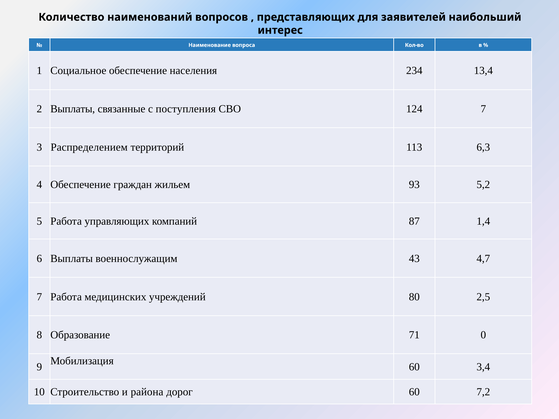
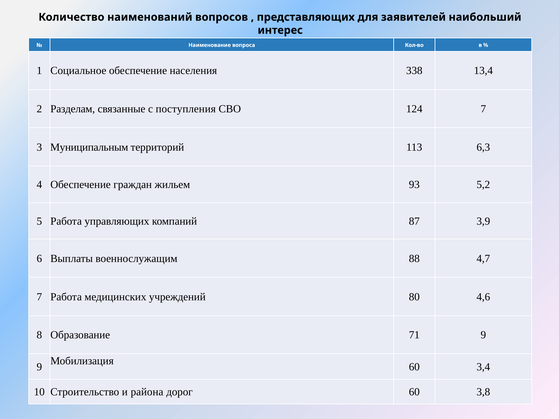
234: 234 -> 338
2 Выплаты: Выплаты -> Разделам
Распределением: Распределением -> Муниципальным
1,4: 1,4 -> 3,9
43: 43 -> 88
2,5: 2,5 -> 4,6
71 0: 0 -> 9
7,2: 7,2 -> 3,8
